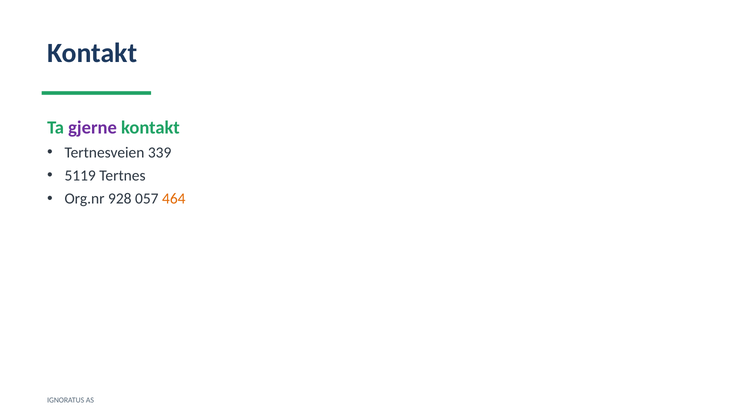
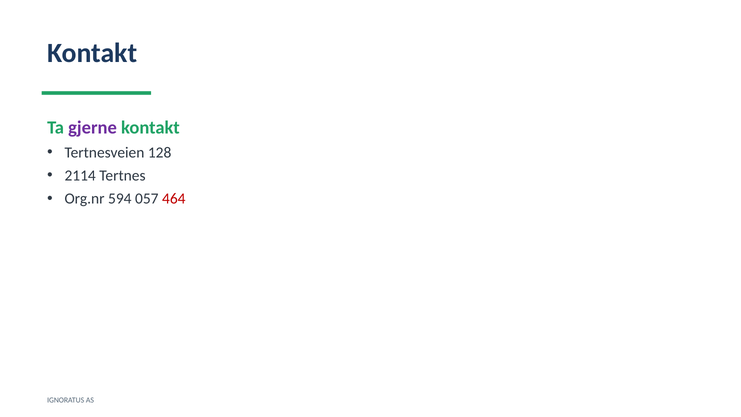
339: 339 -> 128
5119: 5119 -> 2114
928: 928 -> 594
464 colour: orange -> red
